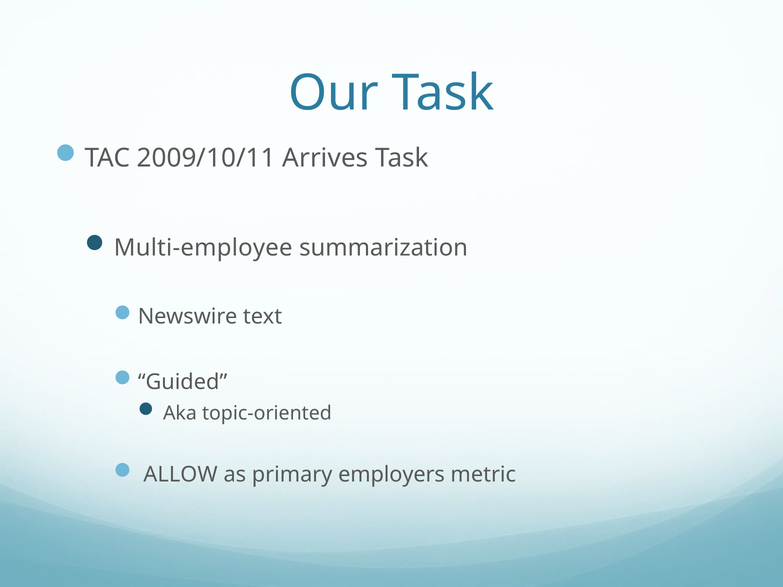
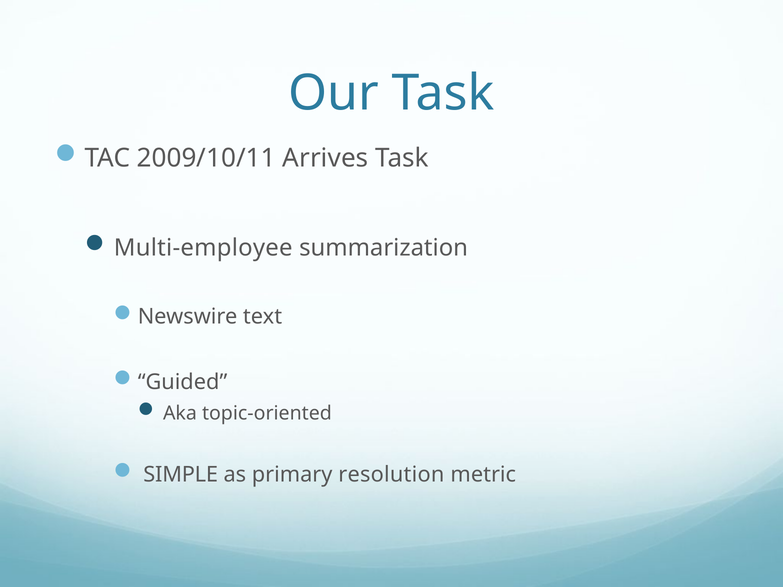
ALLOW: ALLOW -> SIMPLE
employers: employers -> resolution
